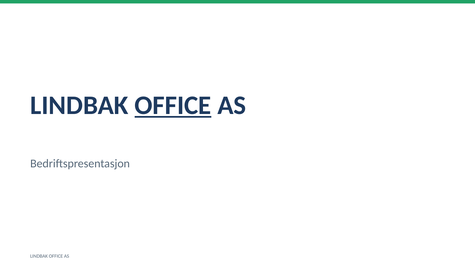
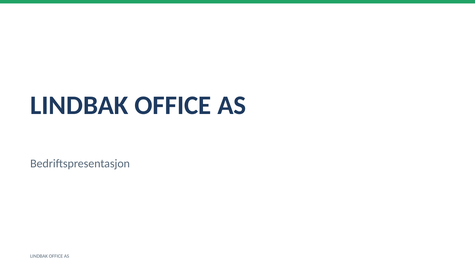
OFFICE at (173, 105) underline: present -> none
